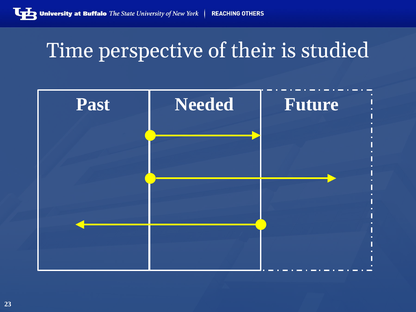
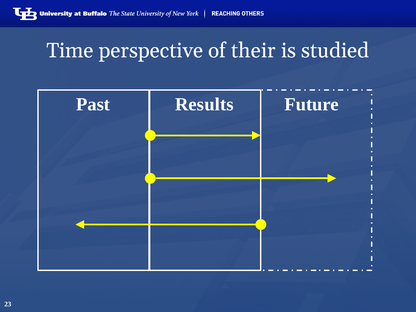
Needed: Needed -> Results
